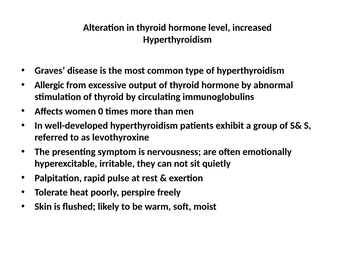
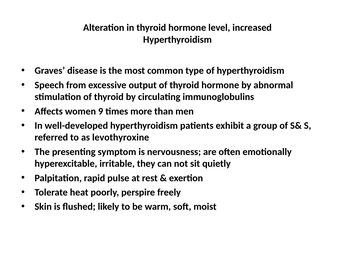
Allergic: Allergic -> Speech
0: 0 -> 9
